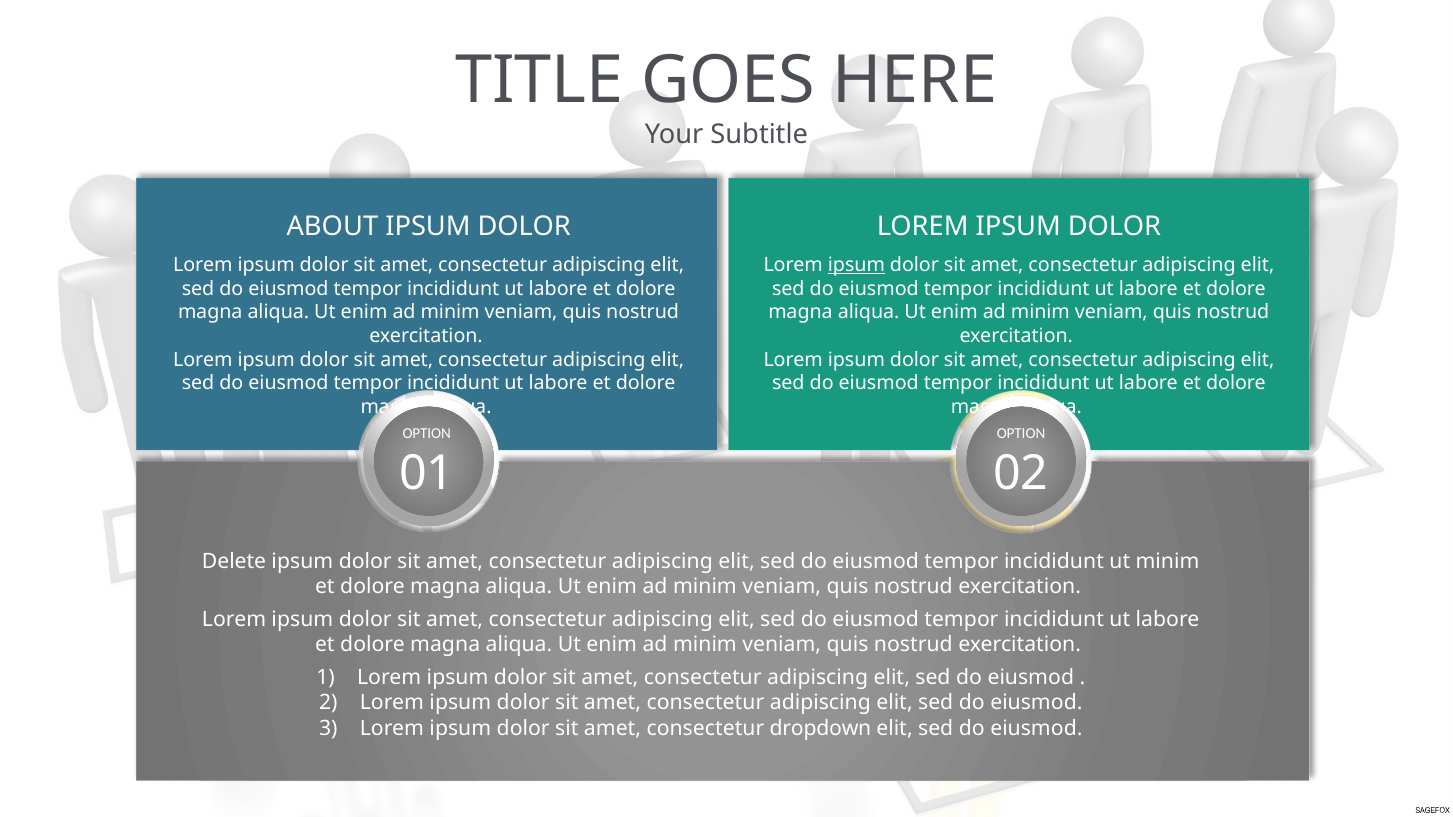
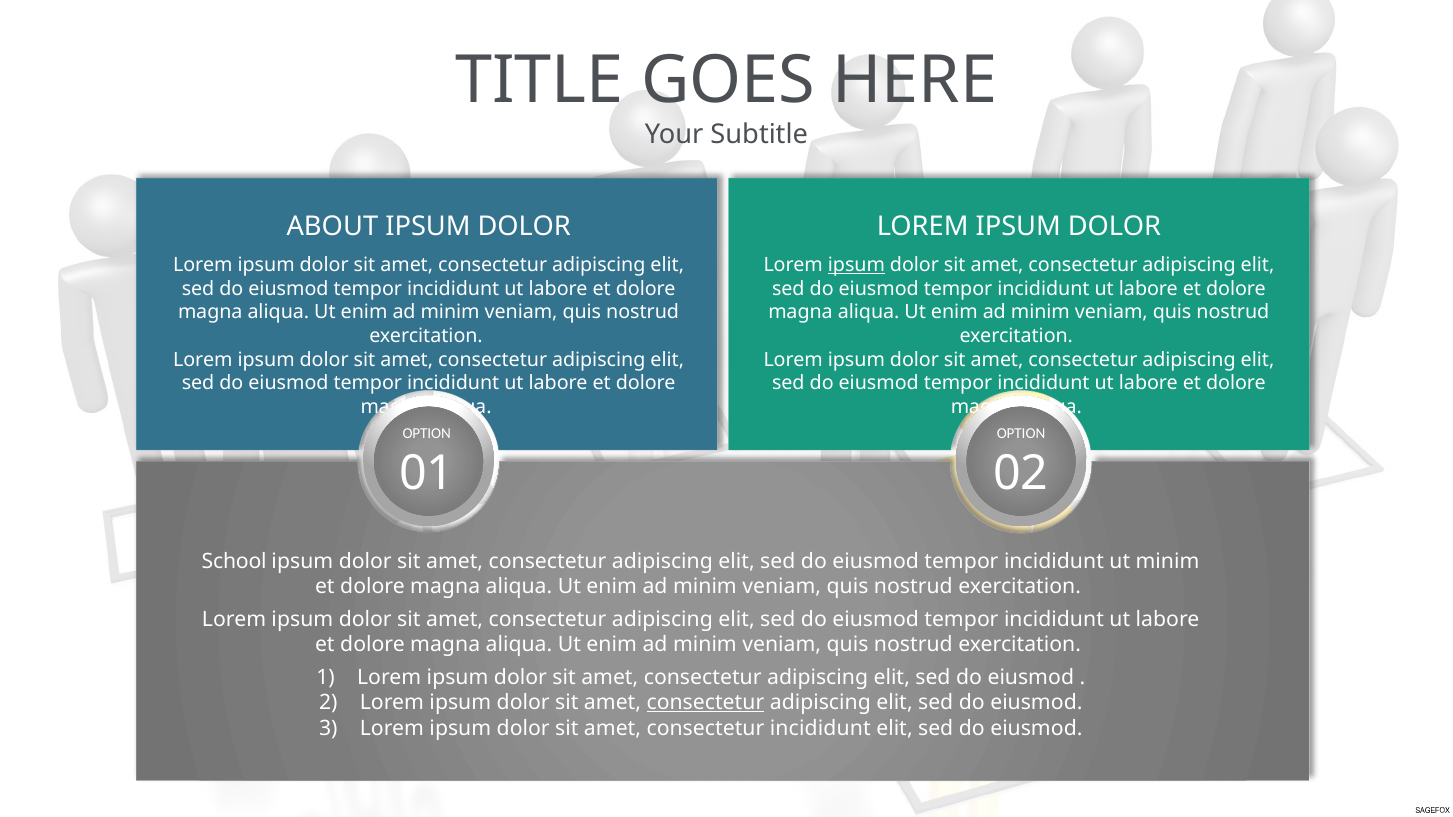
Delete: Delete -> School
consectetur at (705, 703) underline: none -> present
consectetur dropdown: dropdown -> incididunt
